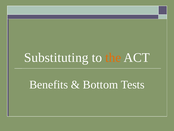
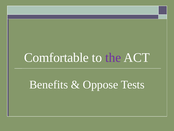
Substituting: Substituting -> Comfortable
the colour: orange -> purple
Bottom: Bottom -> Oppose
